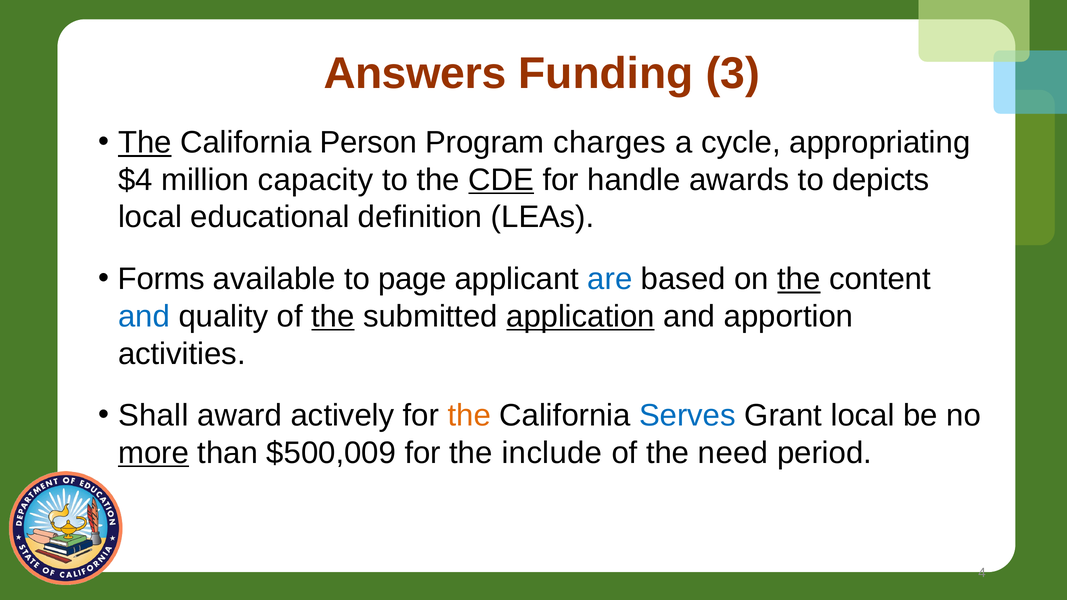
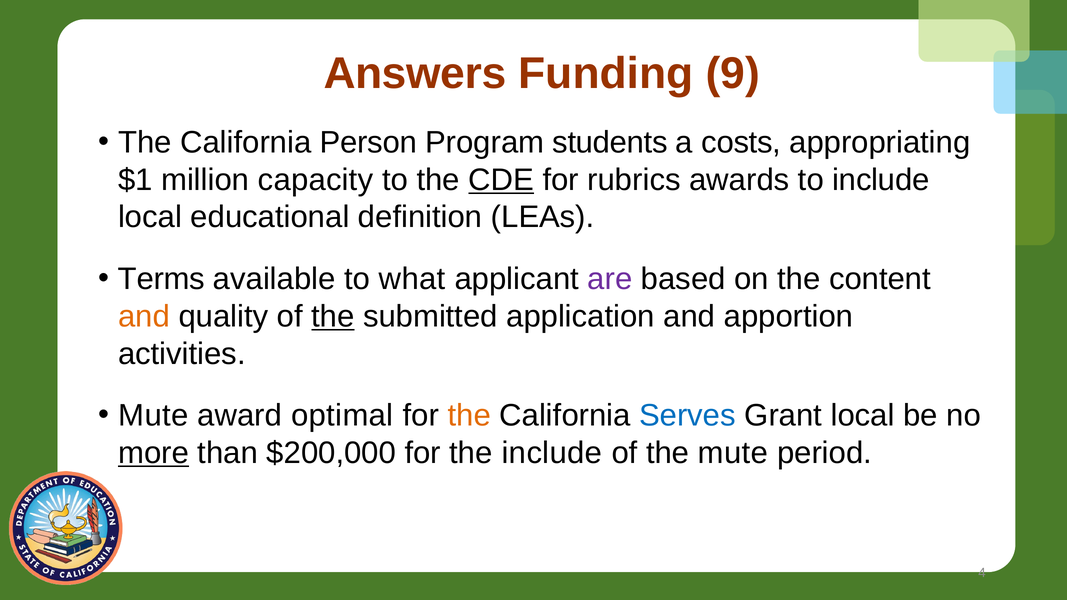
3: 3 -> 9
The at (145, 143) underline: present -> none
charges: charges -> students
cycle: cycle -> costs
$4: $4 -> $1
handle: handle -> rubrics
to depicts: depicts -> include
Forms: Forms -> Terms
page: page -> what
are colour: blue -> purple
the at (799, 279) underline: present -> none
and at (144, 316) colour: blue -> orange
application underline: present -> none
Shall at (153, 416): Shall -> Mute
actively: actively -> optimal
$500,009: $500,009 -> $200,000
the need: need -> mute
